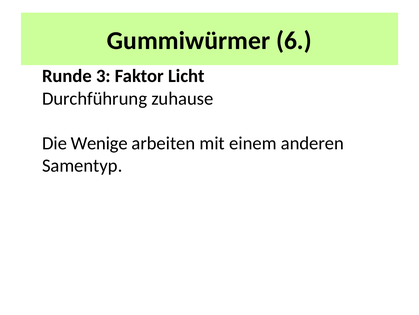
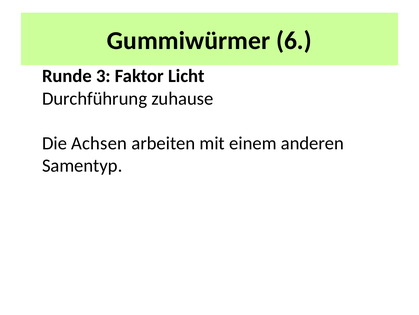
Wenige: Wenige -> Achsen
